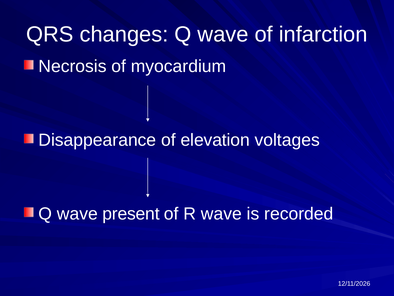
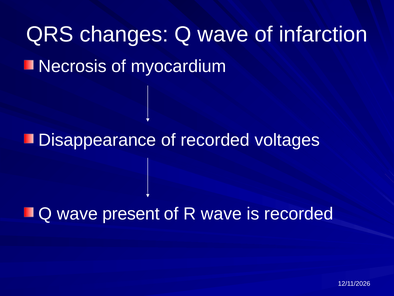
of elevation: elevation -> recorded
